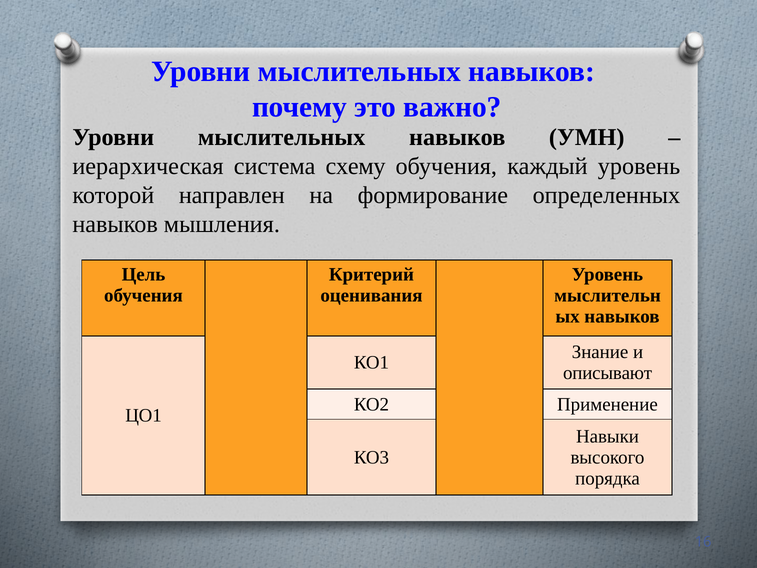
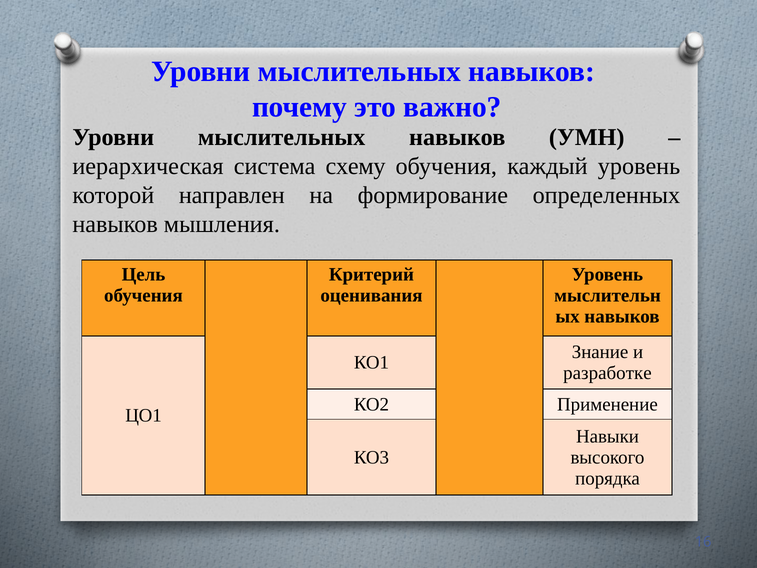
описывают: описывают -> разработке
